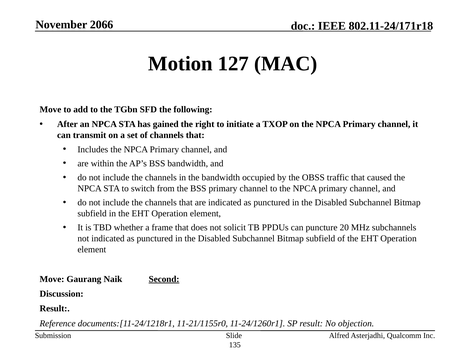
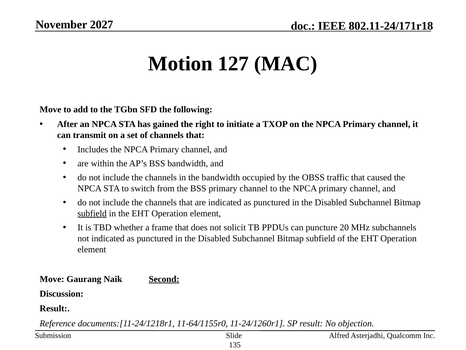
2066: 2066 -> 2027
subfield at (92, 213) underline: none -> present
11-21/1155r0: 11-21/1155r0 -> 11-64/1155r0
